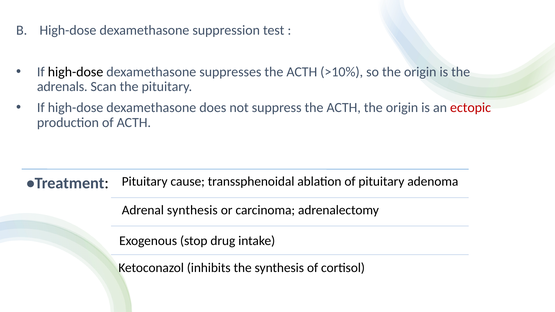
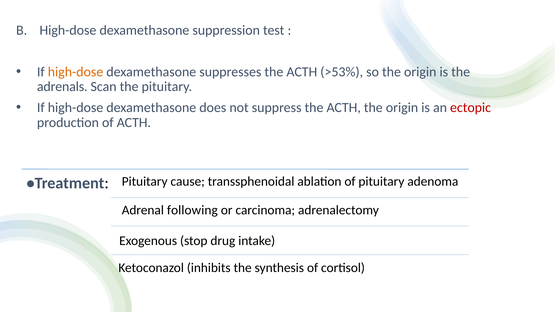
high-dose at (76, 72) colour: black -> orange
>10%: >10% -> >53%
Adrenal synthesis: synthesis -> following
